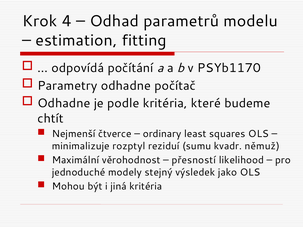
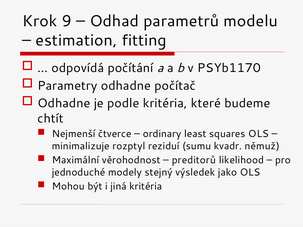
4: 4 -> 9
přesností: přesností -> preditorů
